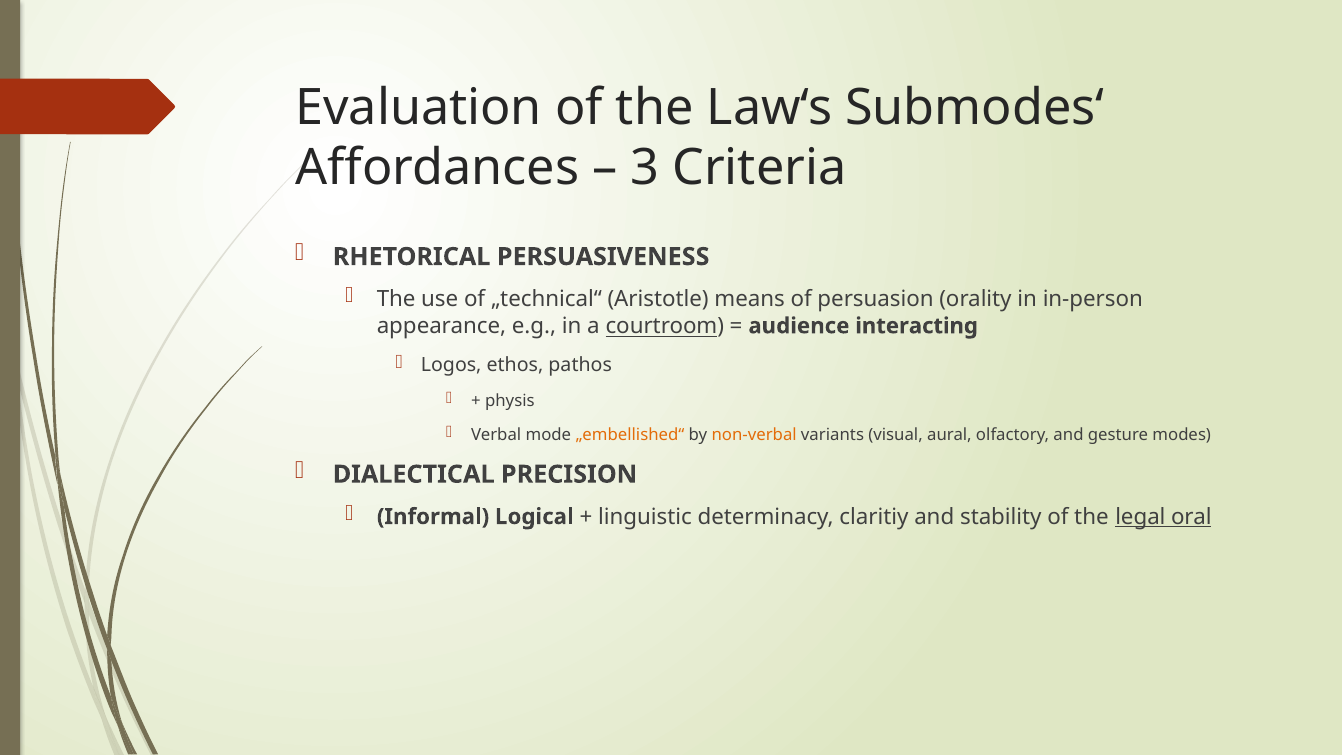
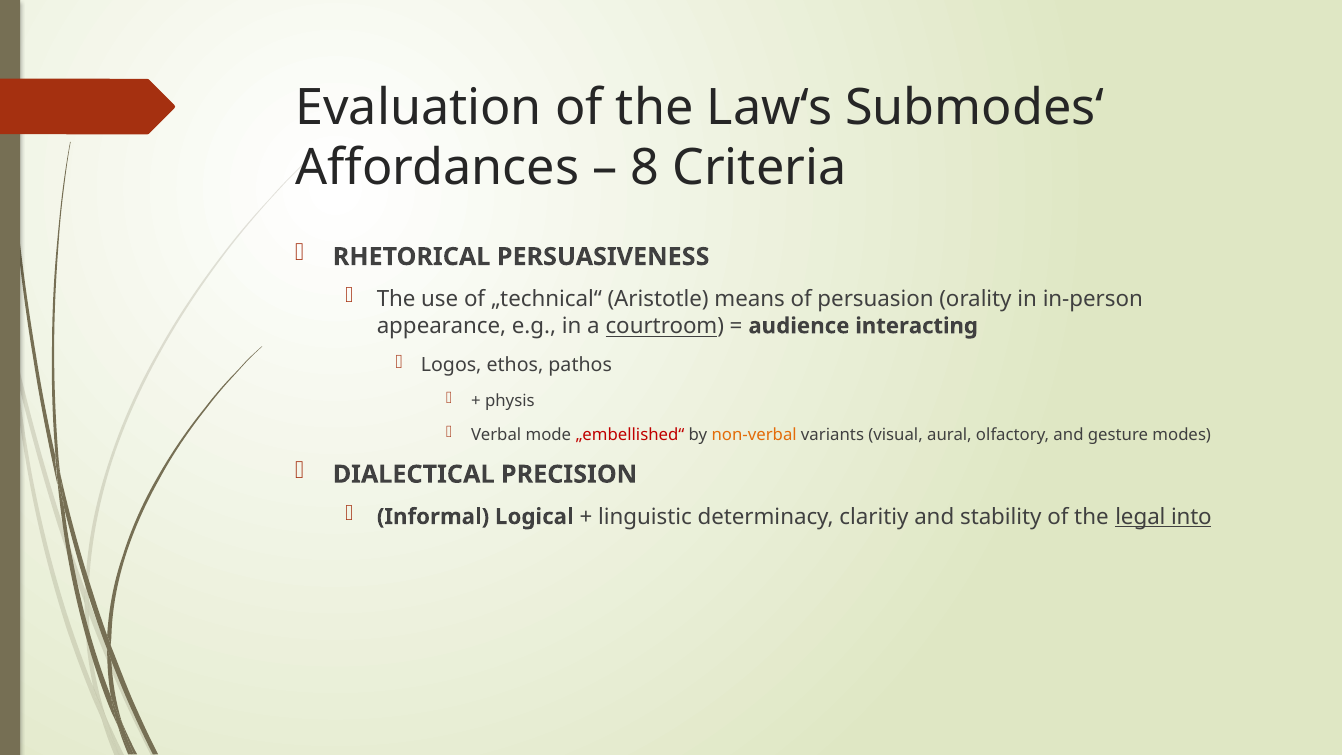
3: 3 -> 8
„embellished“ colour: orange -> red
oral: oral -> into
